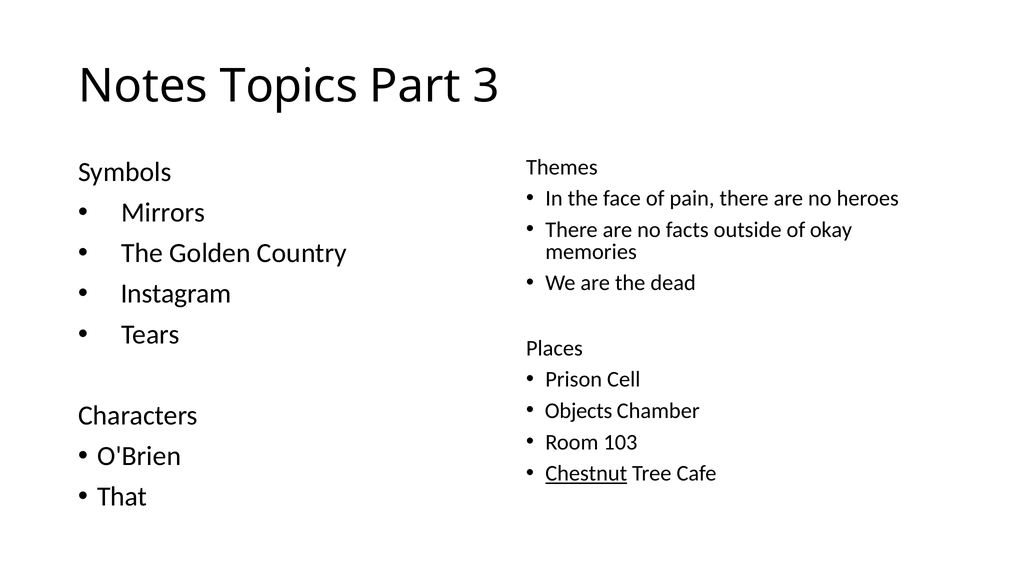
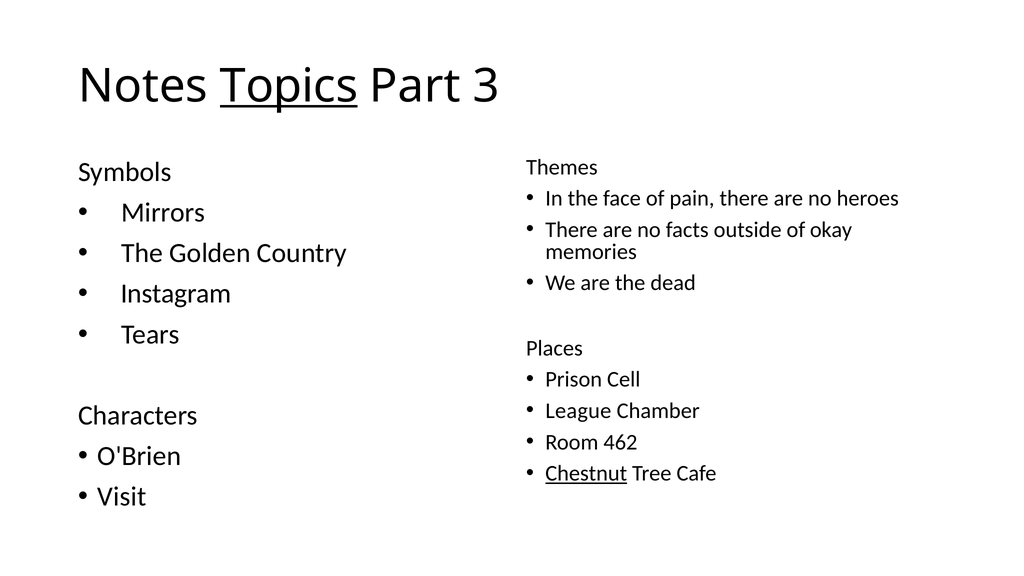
Topics underline: none -> present
Objects: Objects -> League
103: 103 -> 462
That: That -> Visit
